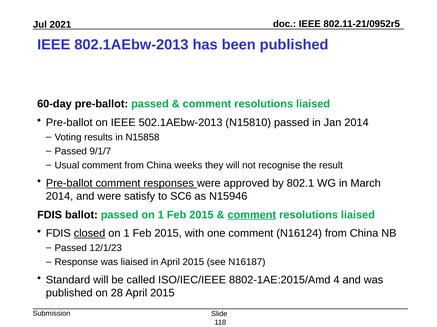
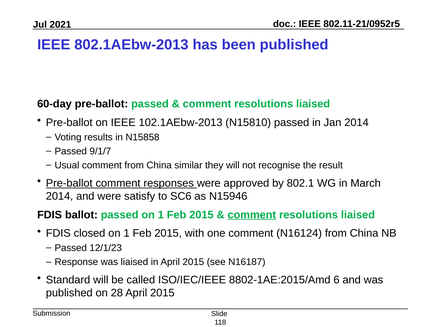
502.1AEbw-2013: 502.1AEbw-2013 -> 102.1AEbw-2013
weeks: weeks -> similar
closed underline: present -> none
4: 4 -> 6
